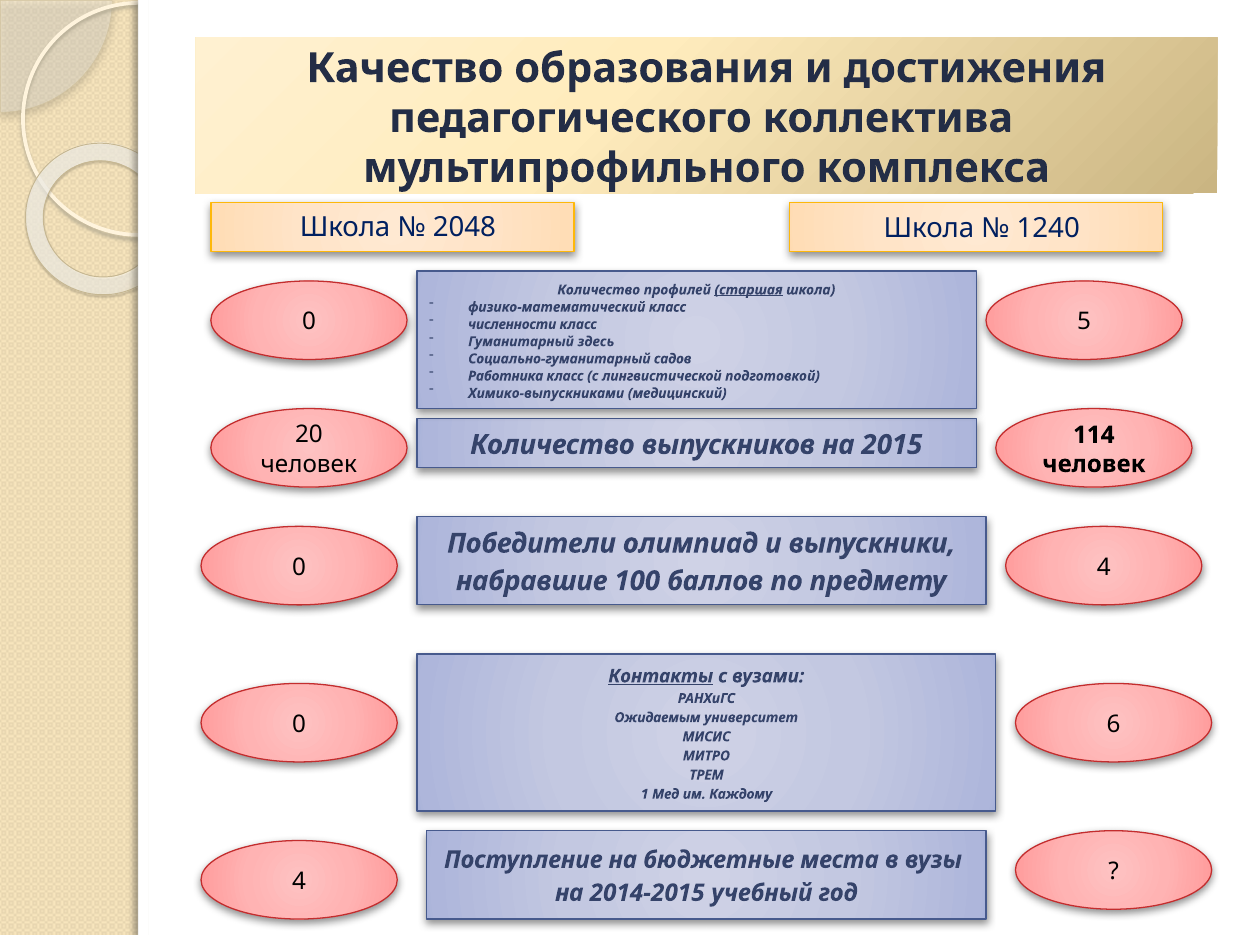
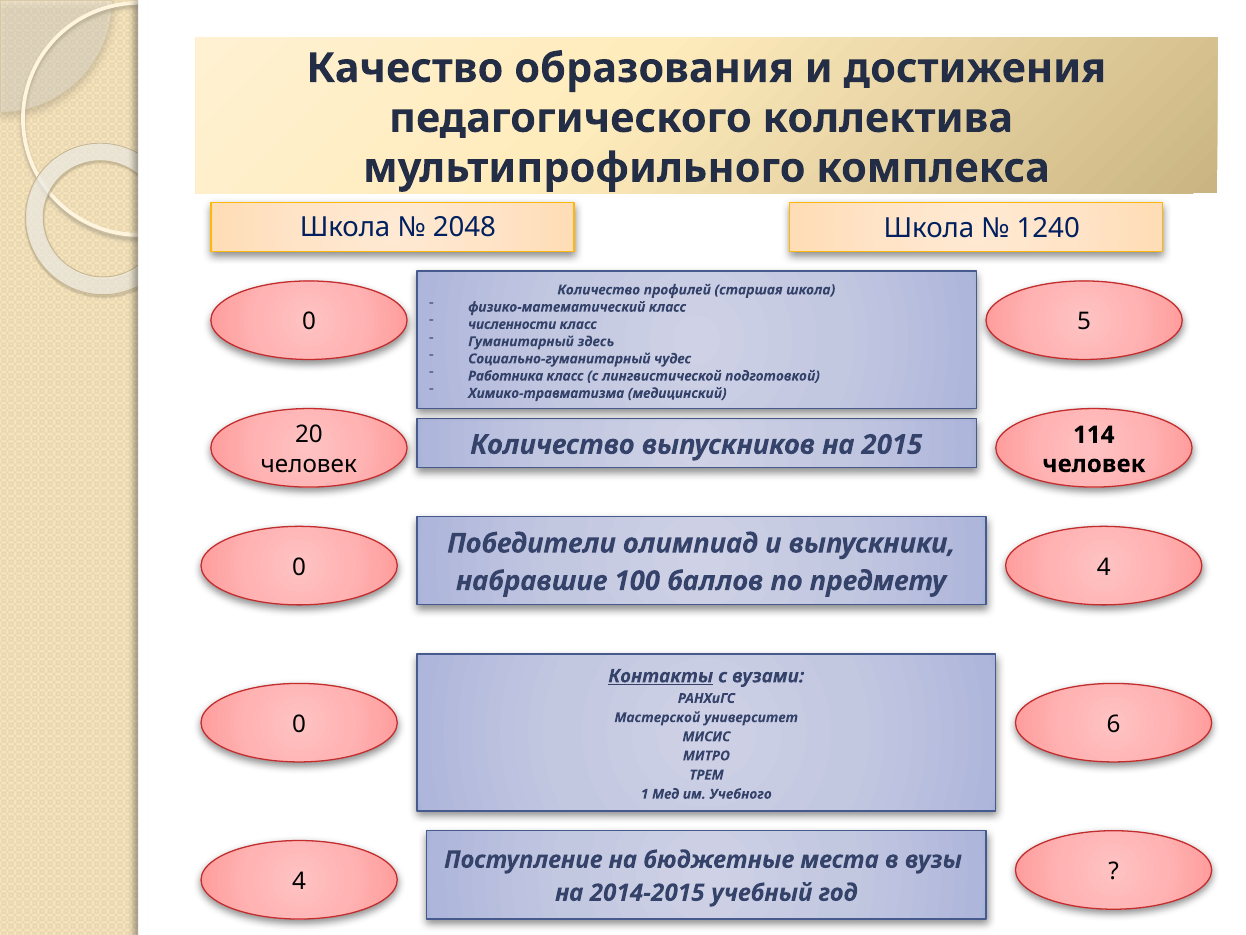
старшая underline: present -> none
садов: садов -> чудес
Химико-выпускниками: Химико-выпускниками -> Химико-травматизма
Ожидаемым: Ожидаемым -> Мастерской
Каждому: Каждому -> Учебного
